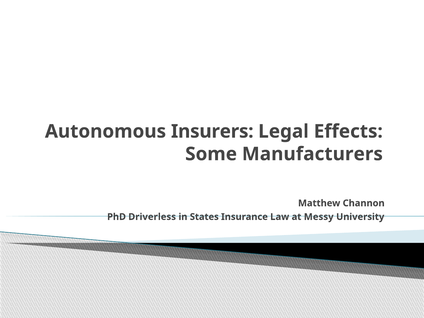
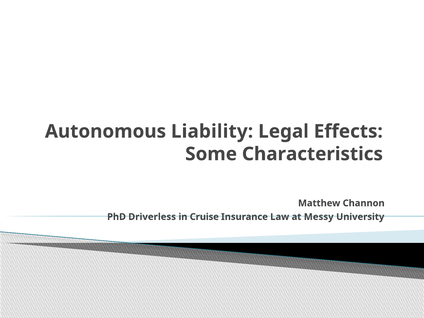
Insurers: Insurers -> Liability
Manufacturers: Manufacturers -> Characteristics
States: States -> Cruise
